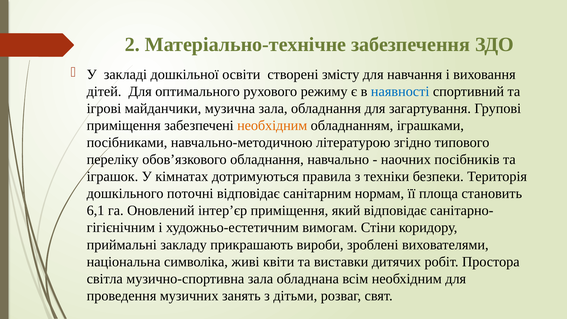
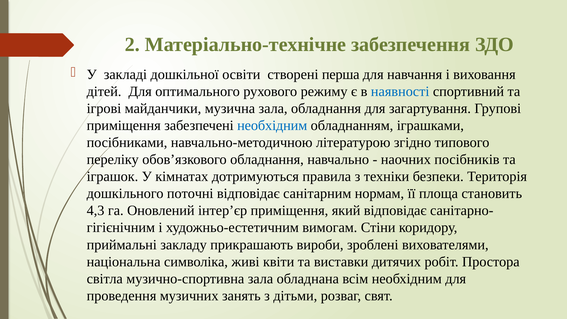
змісту: змісту -> перша
необхідним at (272, 126) colour: orange -> blue
6,1: 6,1 -> 4,3
